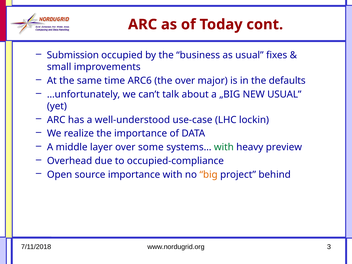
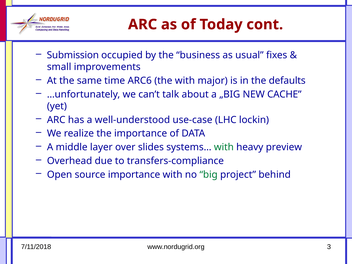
the over: over -> with
NEW USUAL: USUAL -> CACHE
some: some -> slides
occupied-compliance: occupied-compliance -> transfers-compliance
big colour: orange -> green
